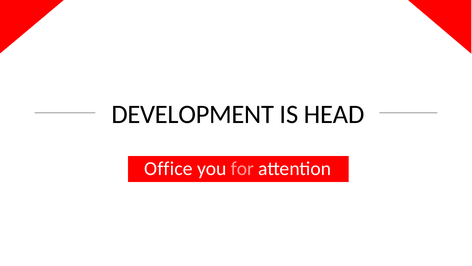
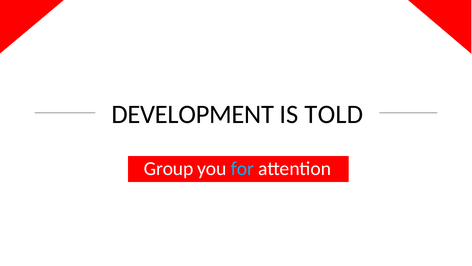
HEAD: HEAD -> TOLD
Office: Office -> Group
for colour: pink -> light blue
